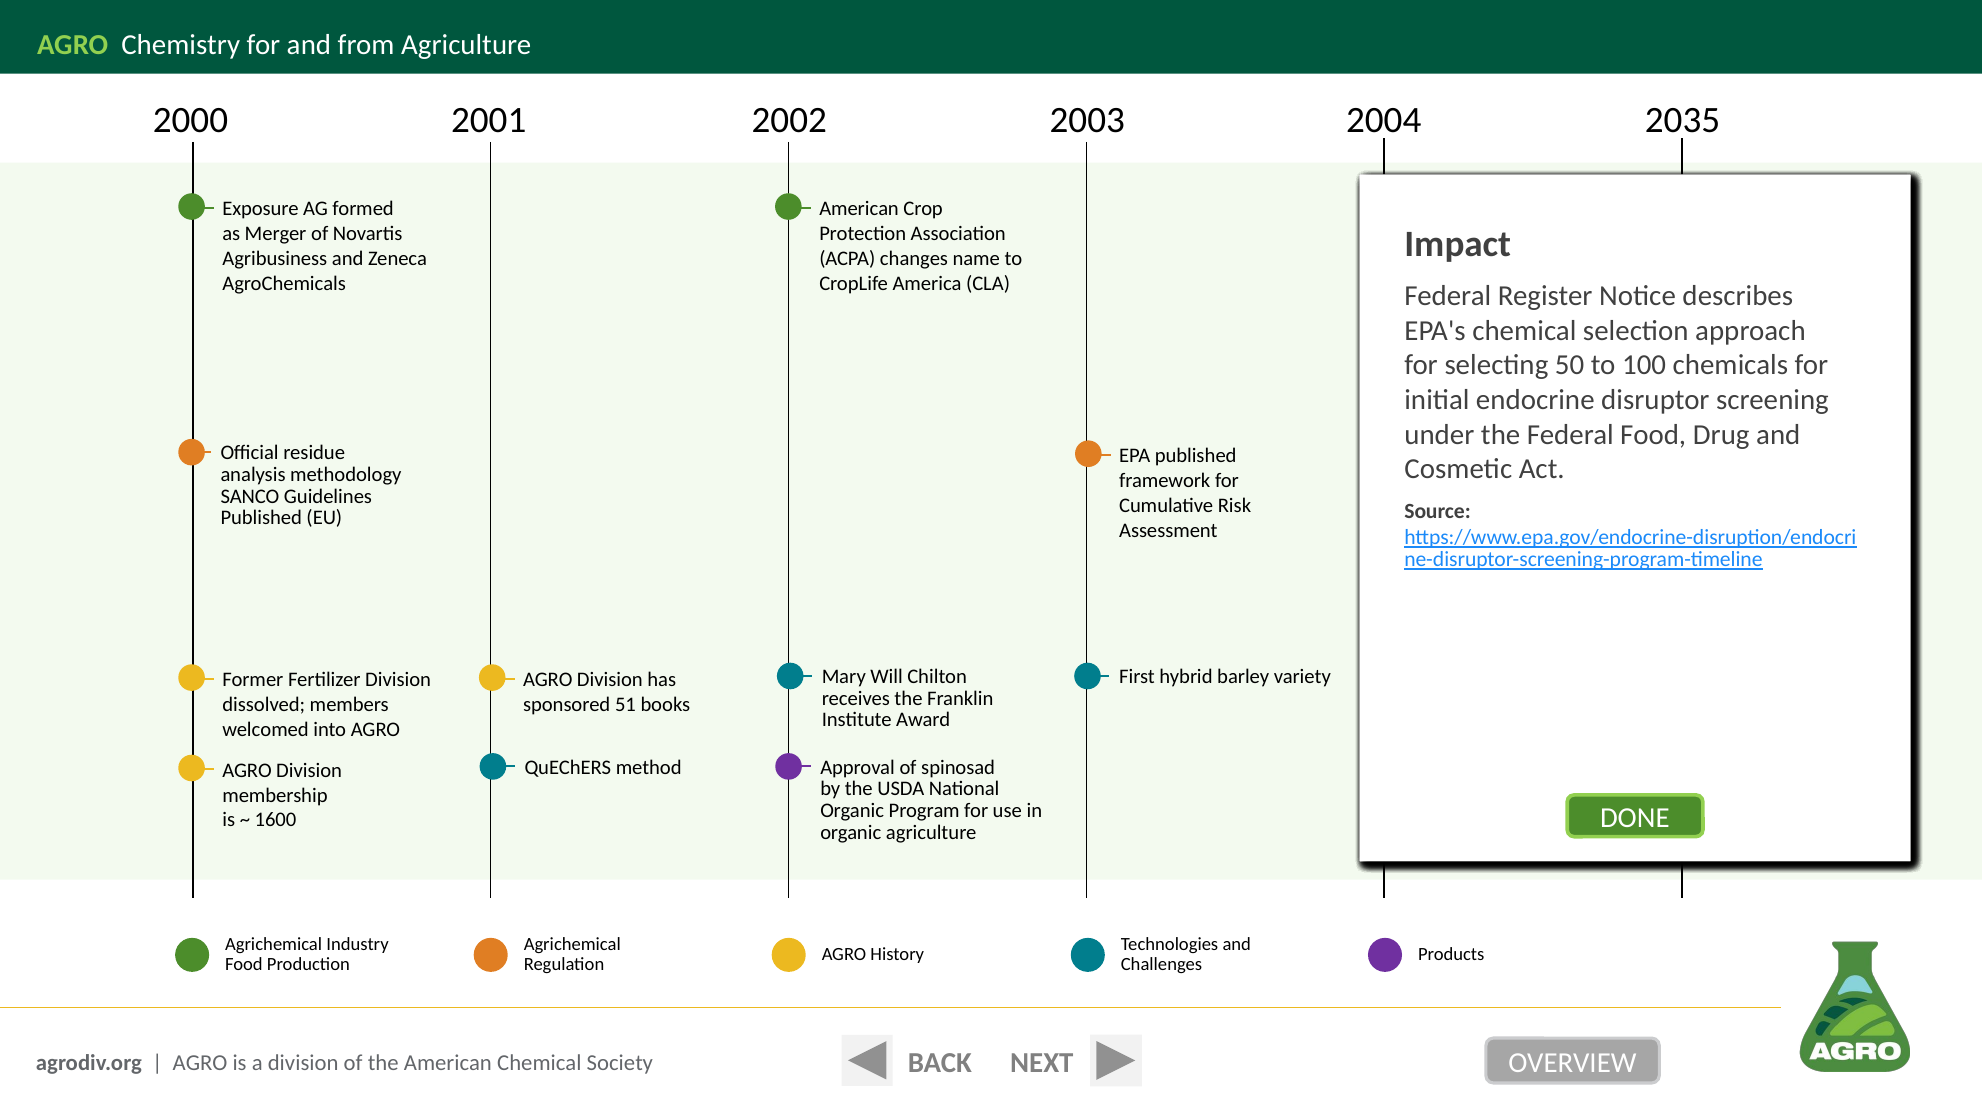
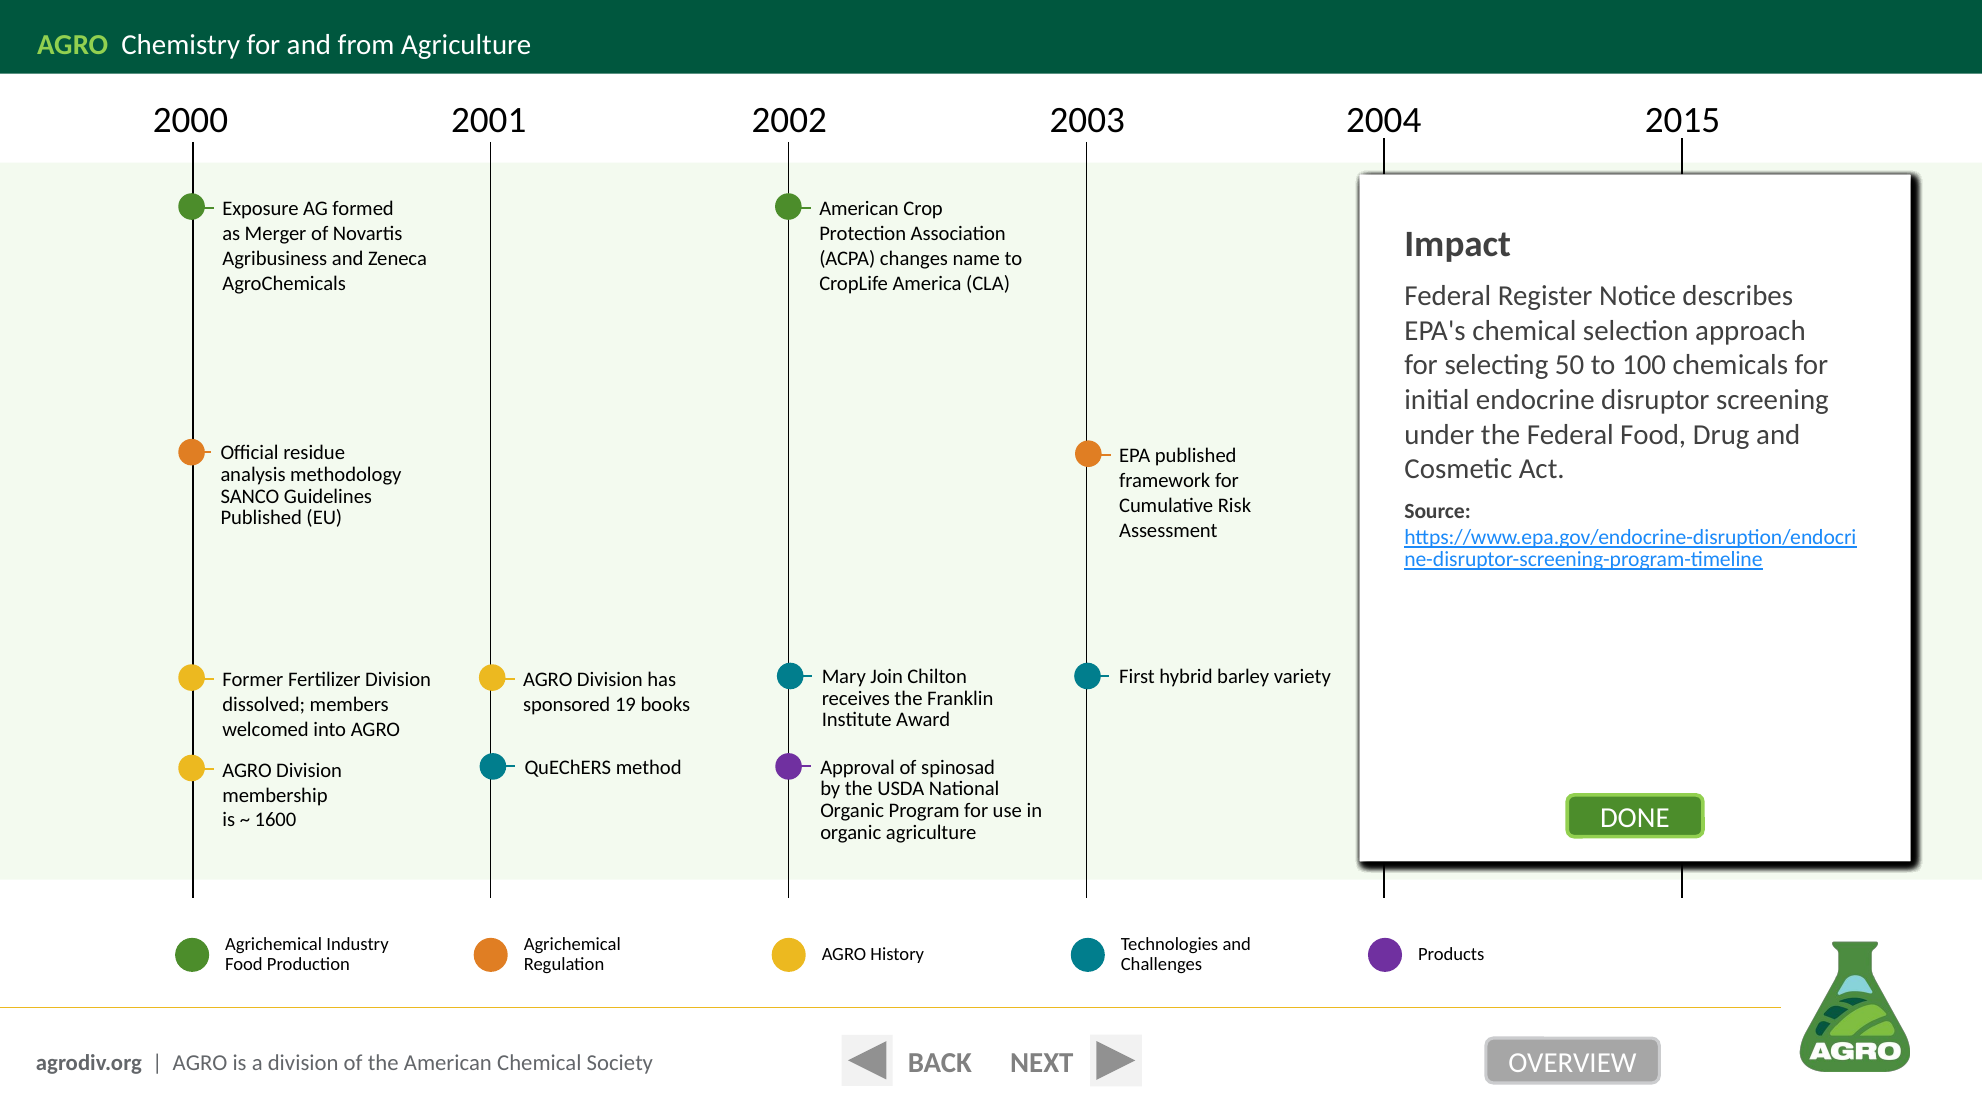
2035: 2035 -> 2015
Will: Will -> Join
51: 51 -> 19
